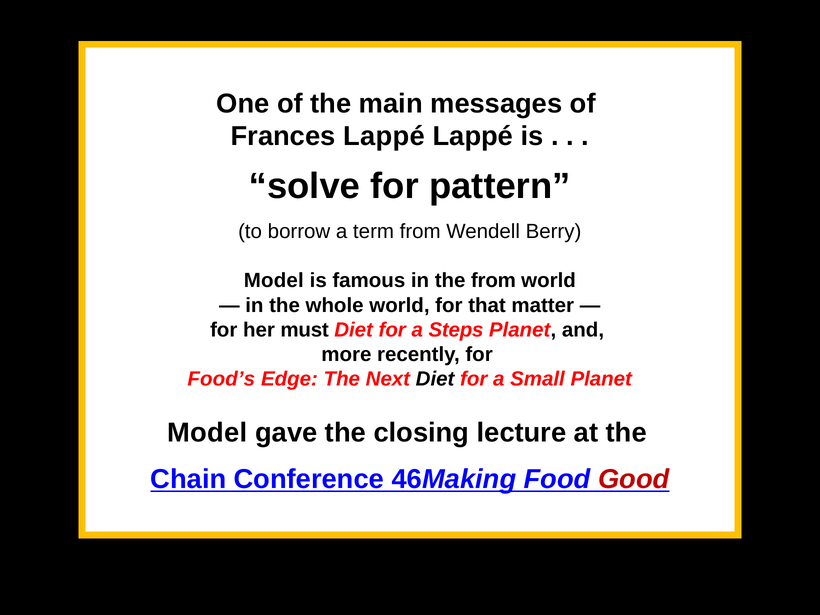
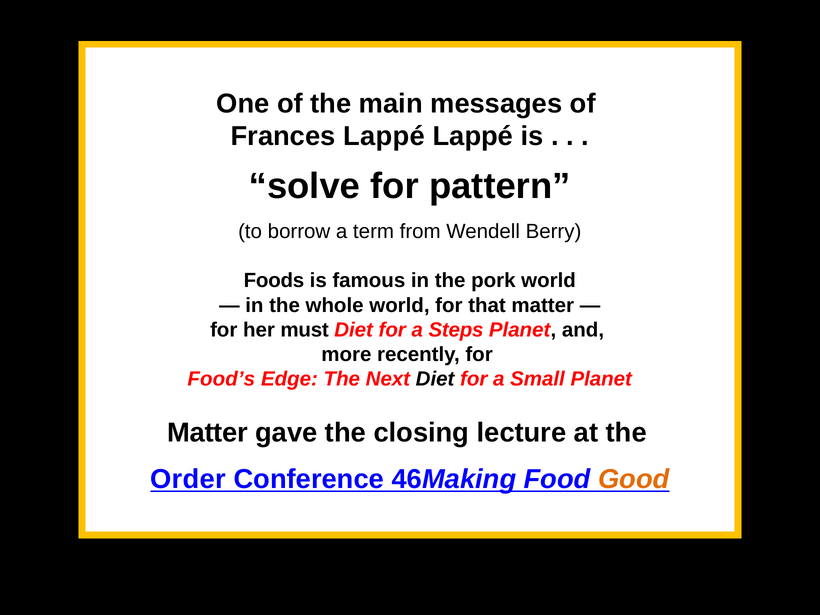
Model at (274, 281): Model -> Foods
the from: from -> pork
Model at (207, 433): Model -> Matter
Chain: Chain -> Order
Good colour: red -> orange
